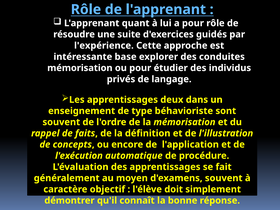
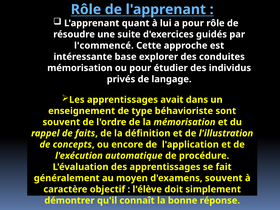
l'expérience: l'expérience -> l'commencé
deux: deux -> avait
